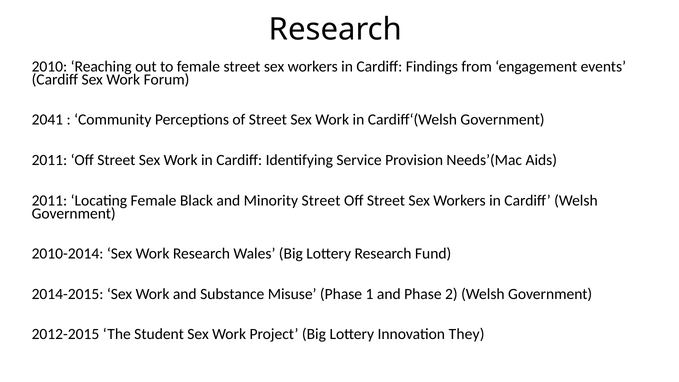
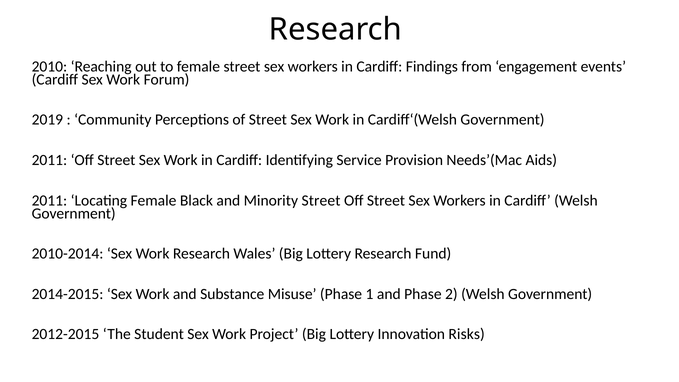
2041: 2041 -> 2019
They: They -> Risks
